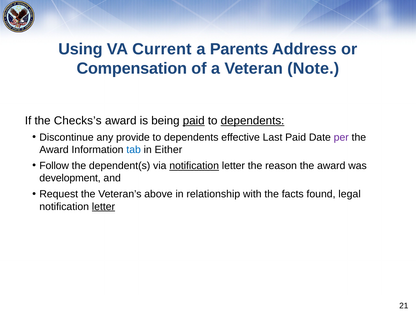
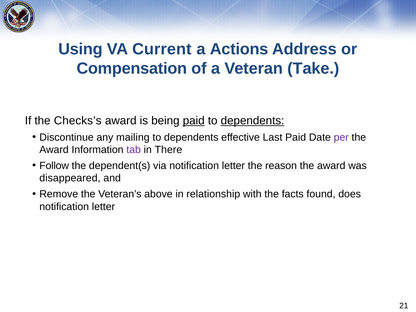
Parents: Parents -> Actions
Note: Note -> Take
provide: provide -> mailing
tab colour: blue -> purple
Either: Either -> There
notification at (194, 166) underline: present -> none
development: development -> disappeared
Request: Request -> Remove
legal: legal -> does
letter at (103, 207) underline: present -> none
